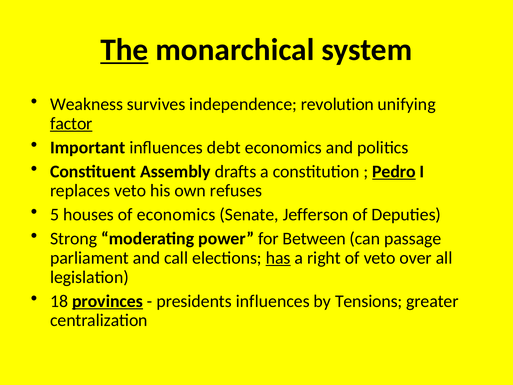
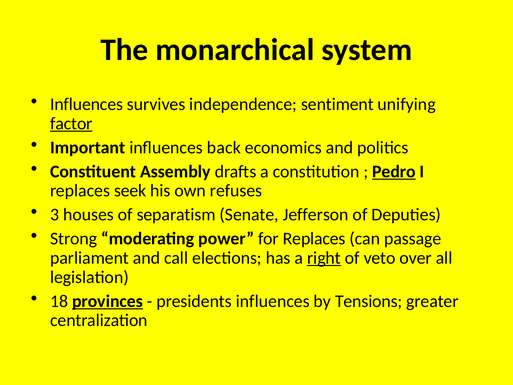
The underline: present -> none
Weakness at (87, 104): Weakness -> Influences
revolution: revolution -> sentiment
debt: debt -> back
replaces veto: veto -> seek
5: 5 -> 3
of economics: economics -> separatism
for Between: Between -> Replaces
has underline: present -> none
right underline: none -> present
